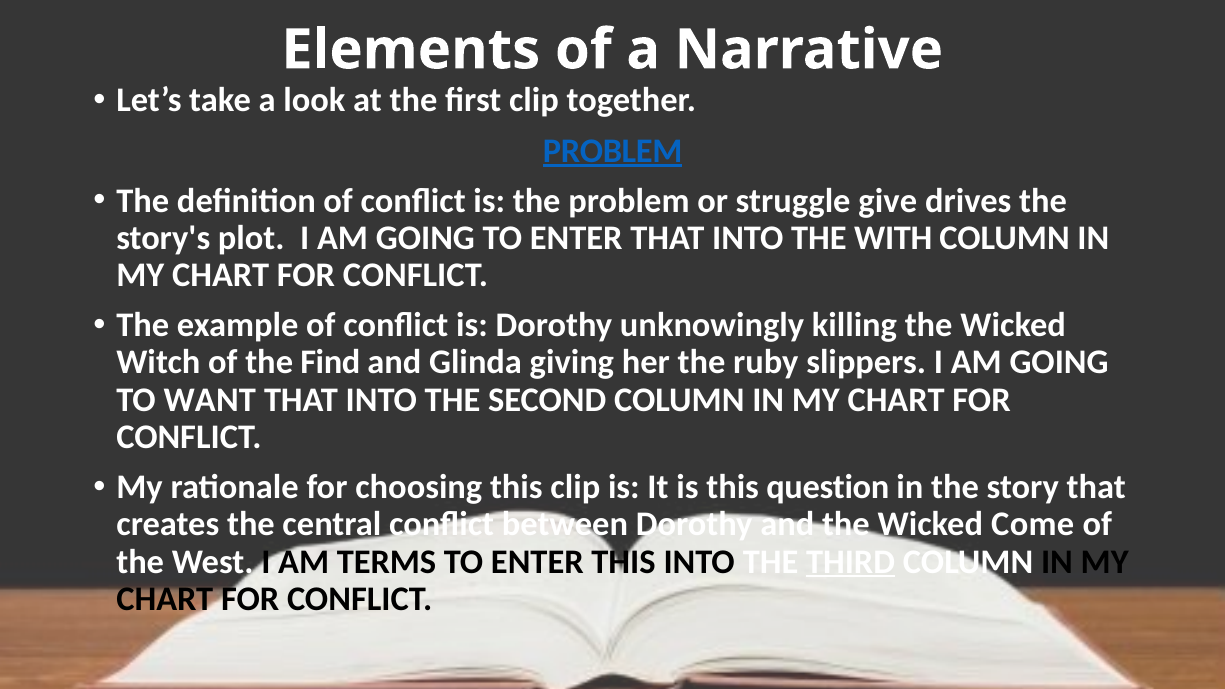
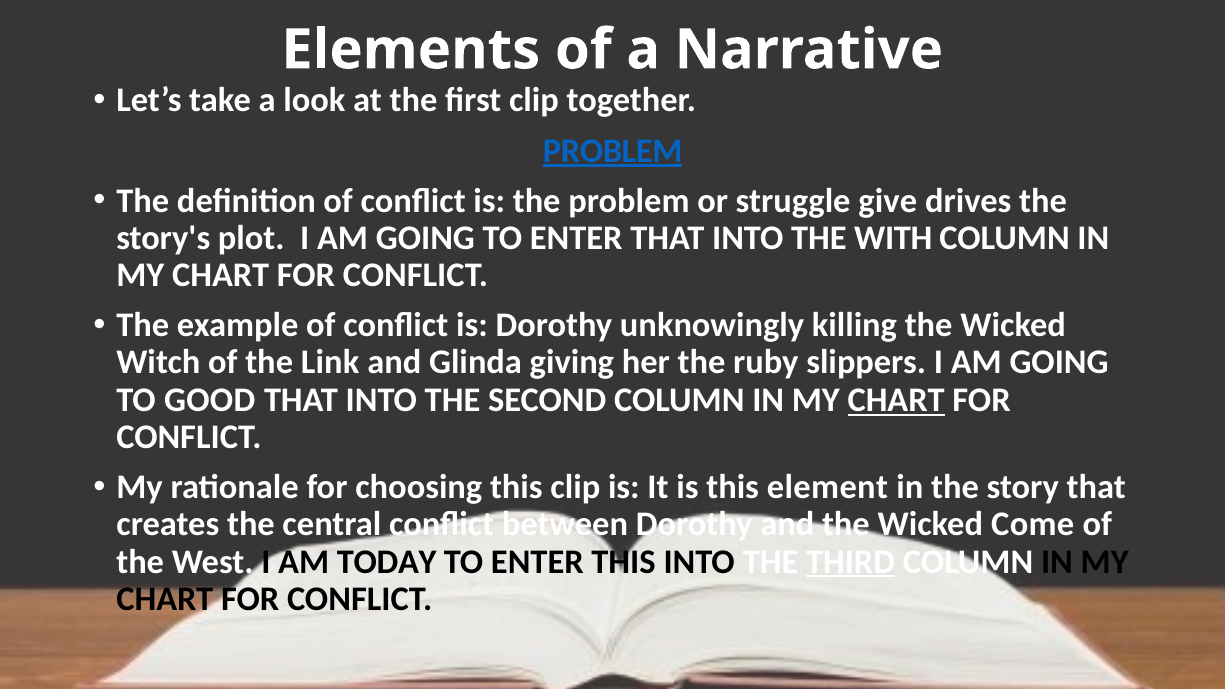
Find: Find -> Link
WANT: WANT -> GOOD
CHART at (896, 400) underline: none -> present
question: question -> element
TERMS: TERMS -> TODAY
